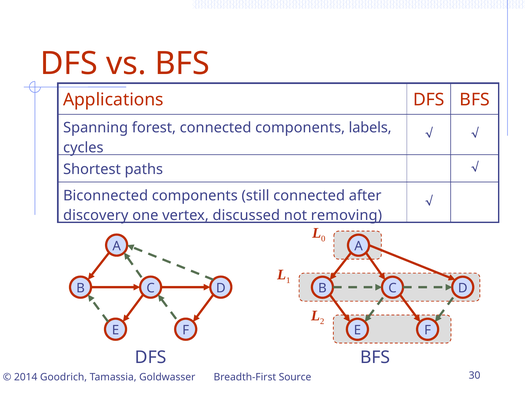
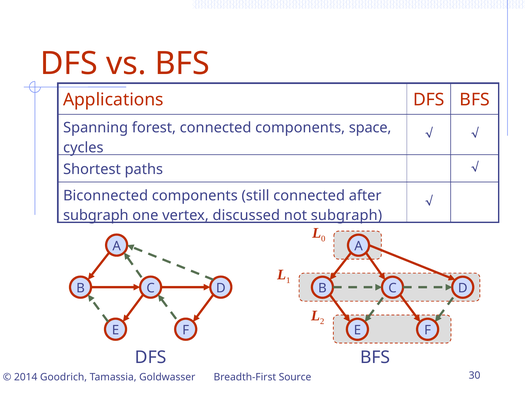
labels: labels -> space
discovery at (96, 215): discovery -> subgraph
not removing: removing -> subgraph
